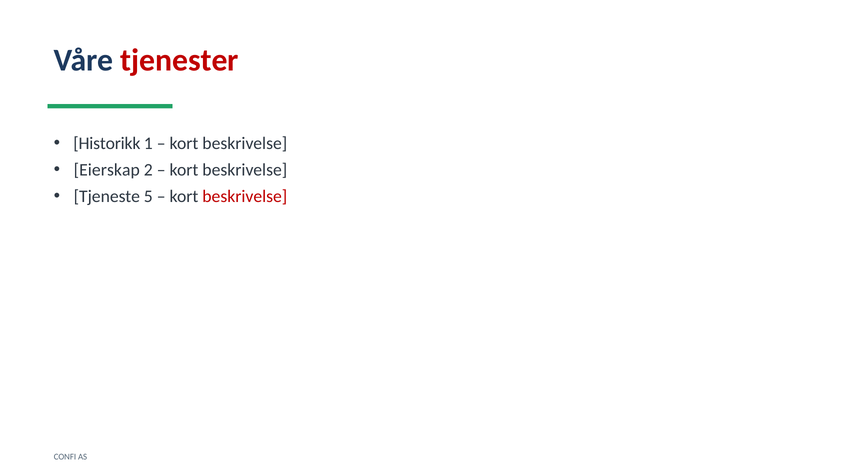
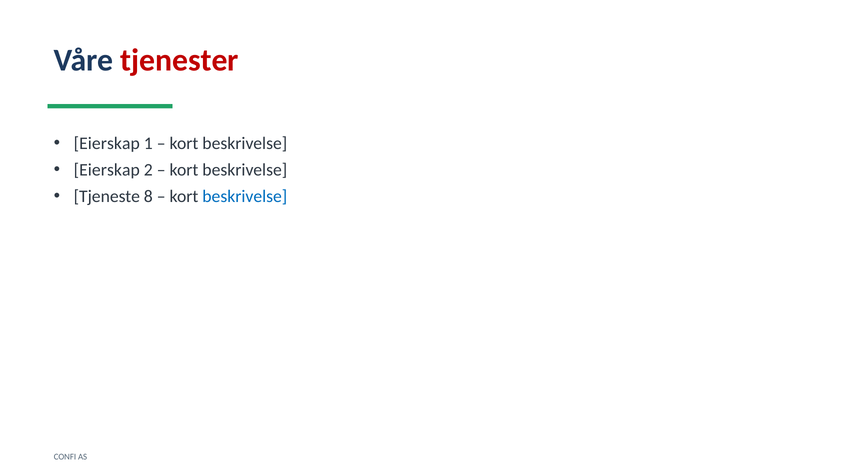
Historikk at (107, 143): Historikk -> Eierskap
5: 5 -> 8
beskrivelse at (245, 196) colour: red -> blue
